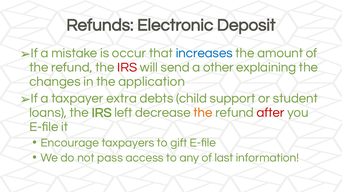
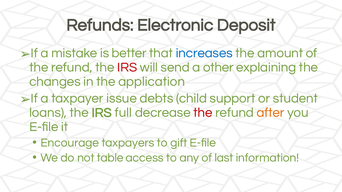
occur: occur -> better
extra: extra -> issue
left: left -> full
the at (203, 113) colour: orange -> red
after colour: red -> orange
pass: pass -> table
